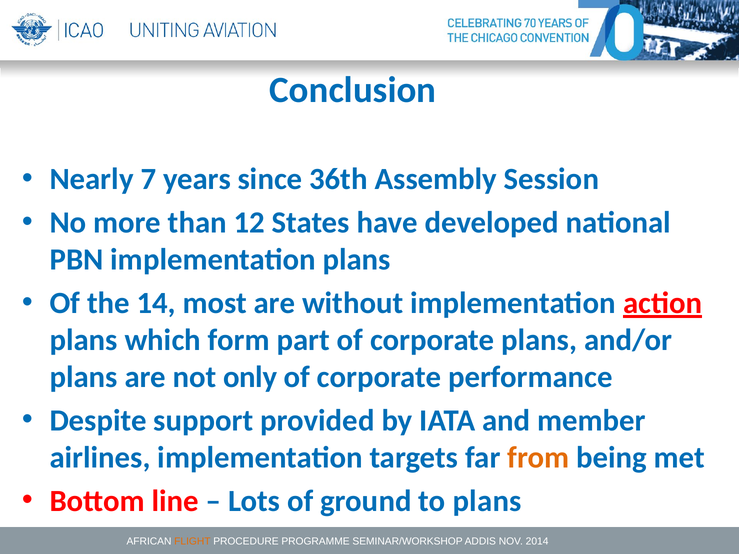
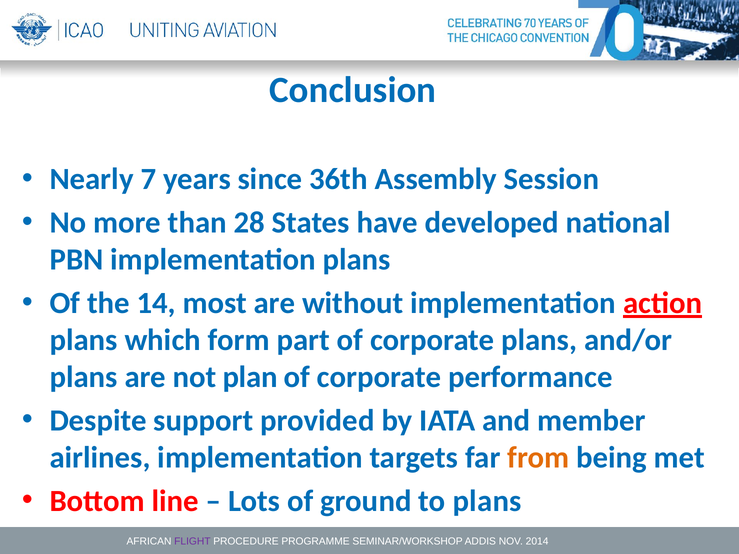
12: 12 -> 28
only: only -> plan
FLIGHT colour: orange -> purple
